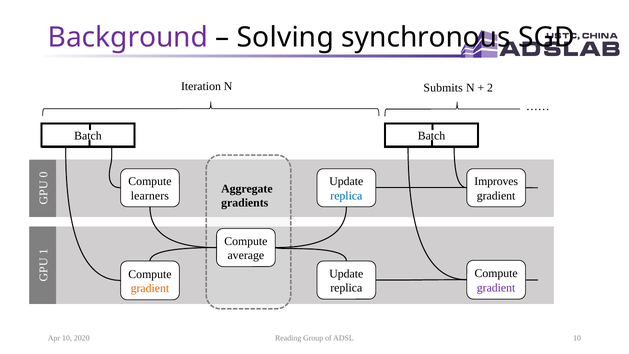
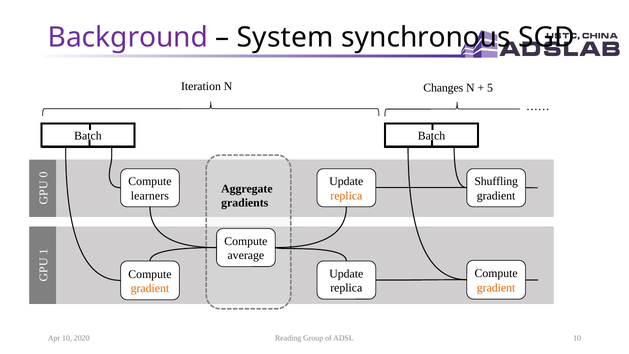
Solving: Solving -> System
Submits: Submits -> Changes
2: 2 -> 5
Improves: Improves -> Shuffling
replica at (346, 196) colour: blue -> orange
gradient at (496, 287) colour: purple -> orange
